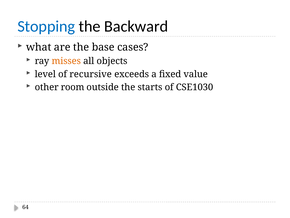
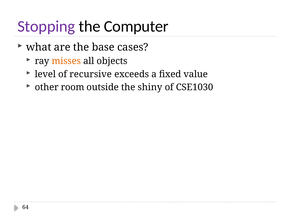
Stopping colour: blue -> purple
Backward: Backward -> Computer
starts: starts -> shiny
